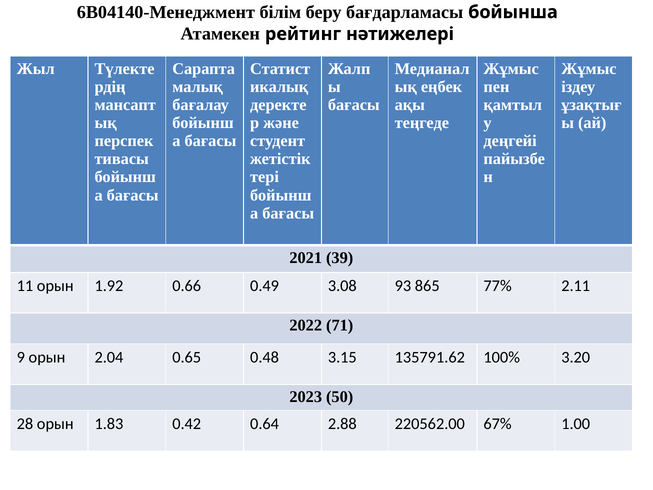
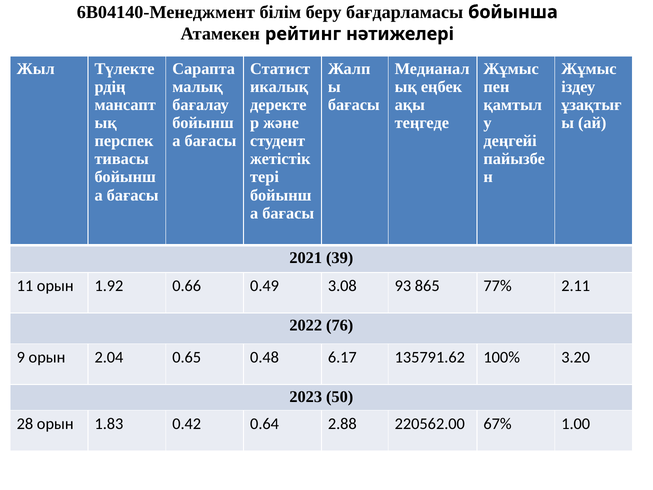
71: 71 -> 76
3.15: 3.15 -> 6.17
